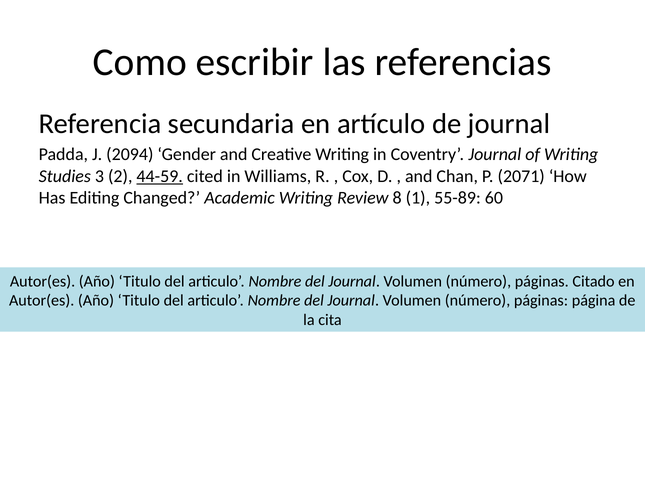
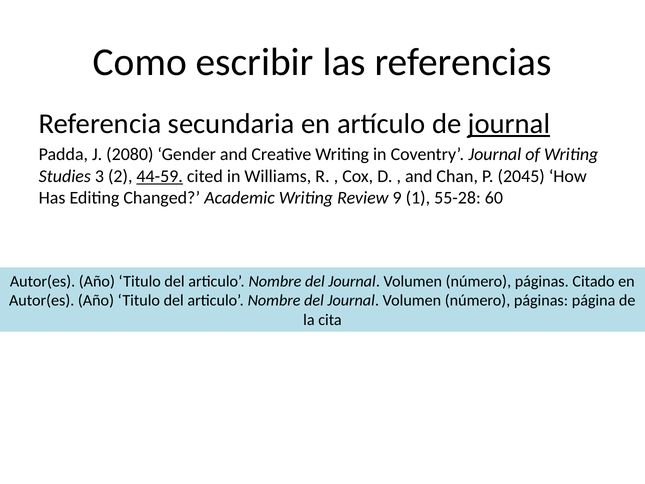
journal at (509, 124) underline: none -> present
2094: 2094 -> 2080
2071: 2071 -> 2045
8: 8 -> 9
55-89: 55-89 -> 55-28
